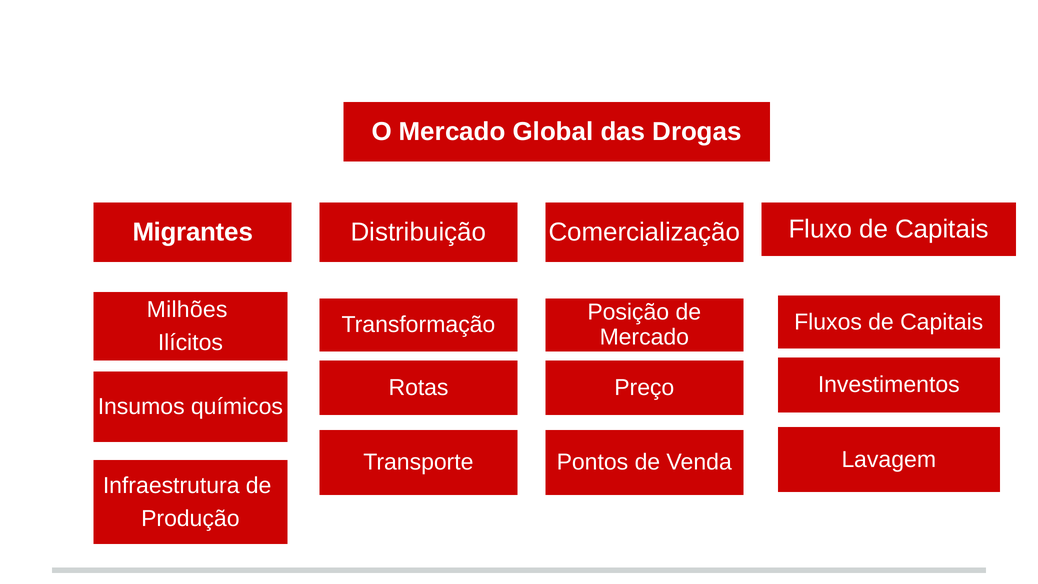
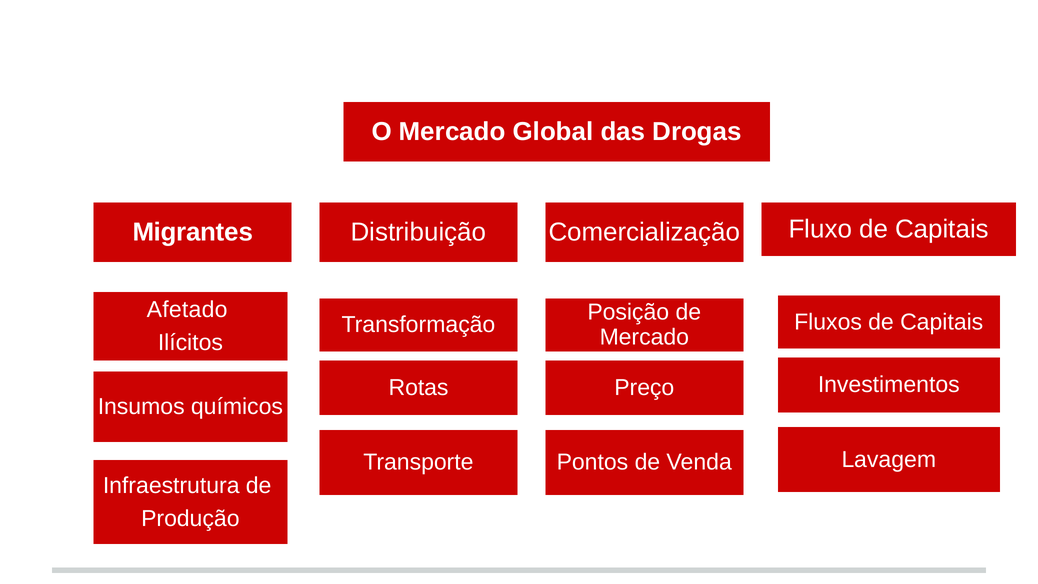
Milhões: Milhões -> Afetado
